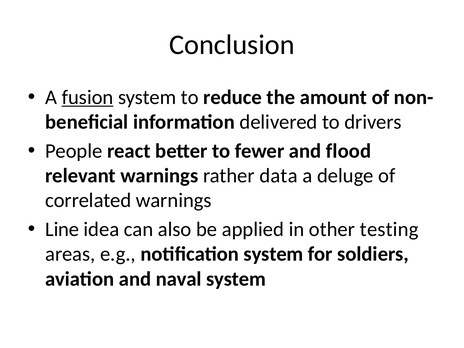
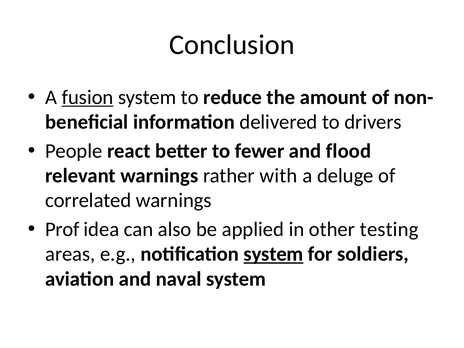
data: data -> with
Line: Line -> Prof
system at (273, 254) underline: none -> present
